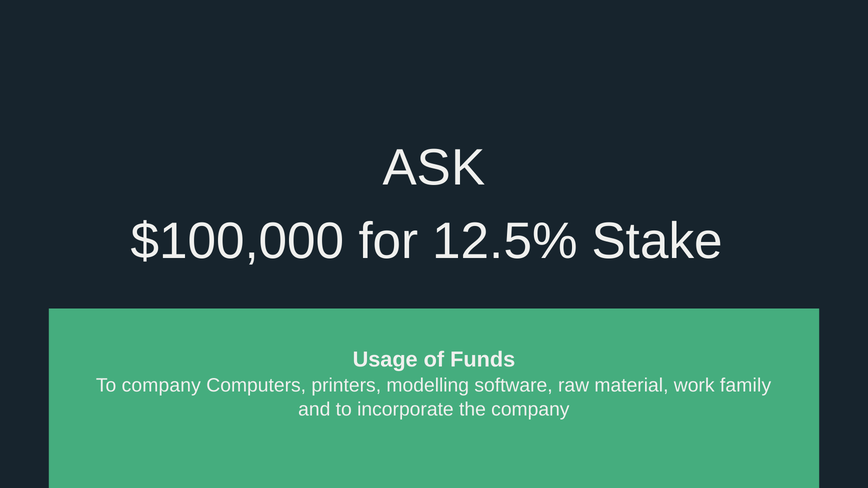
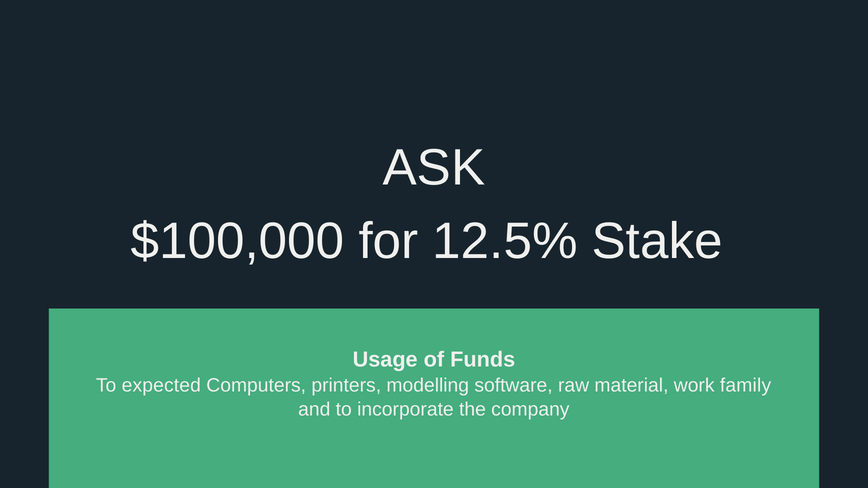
To company: company -> expected
